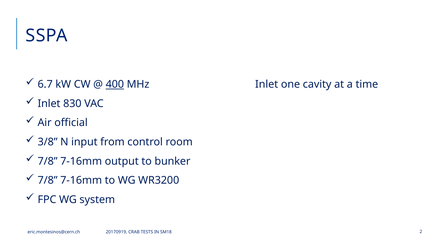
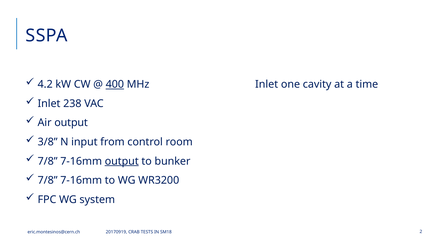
6.7: 6.7 -> 4.2
830: 830 -> 238
Air official: official -> output
output at (122, 161) underline: none -> present
